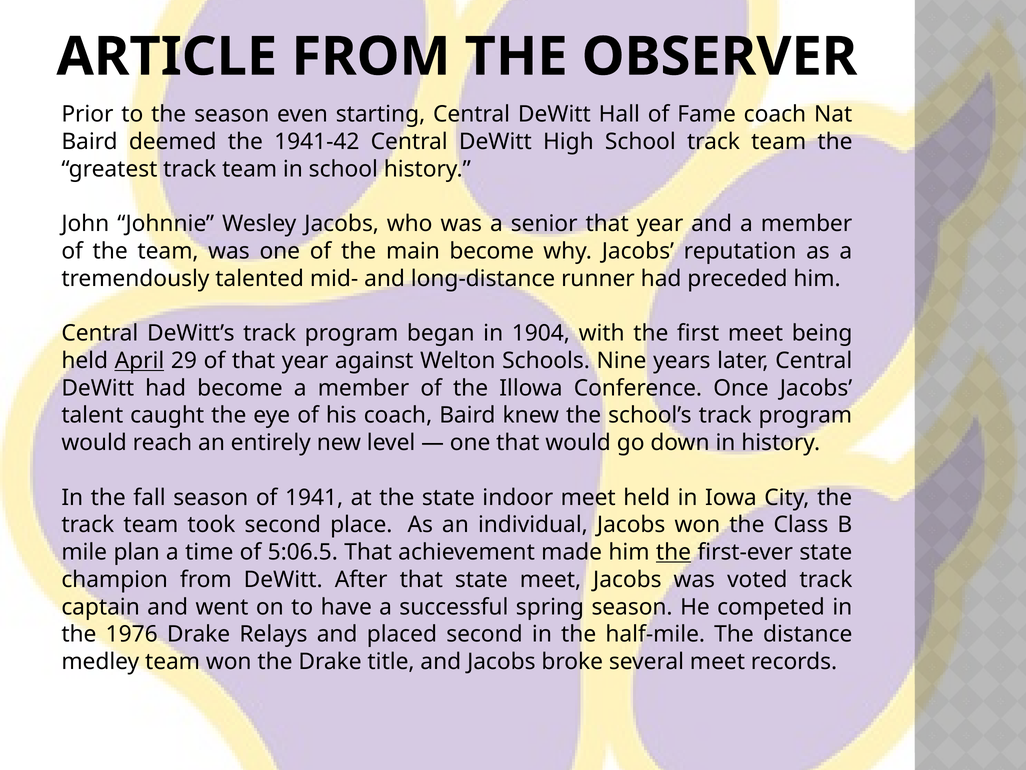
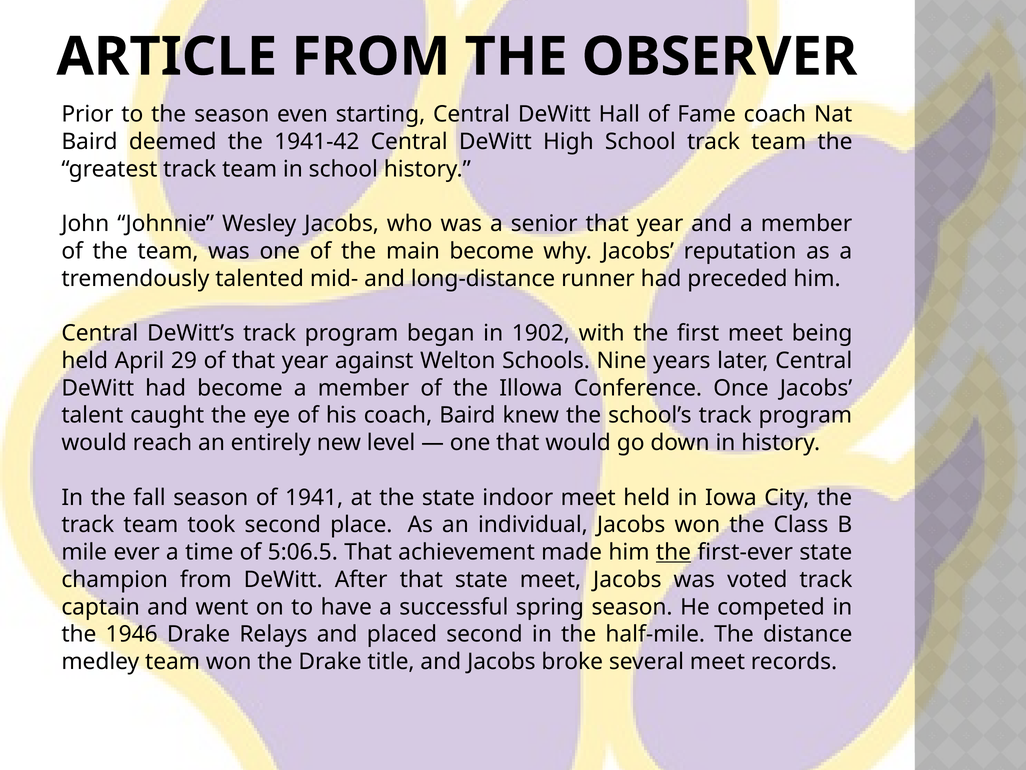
1904: 1904 -> 1902
April underline: present -> none
plan: plan -> ever
1976: 1976 -> 1946
